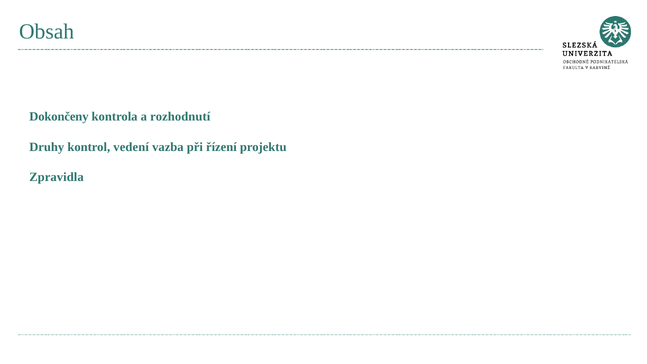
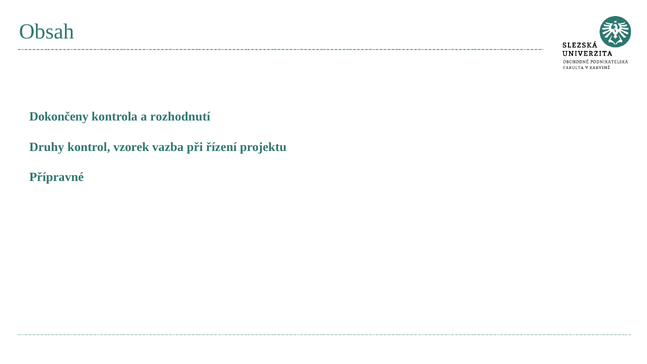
vedení: vedení -> vzorek
Zpravidla: Zpravidla -> Přípravné
